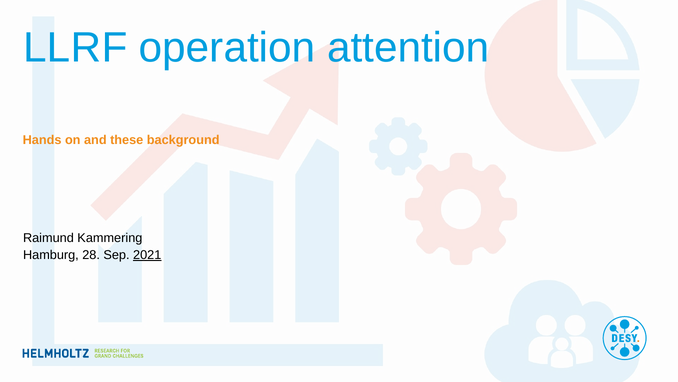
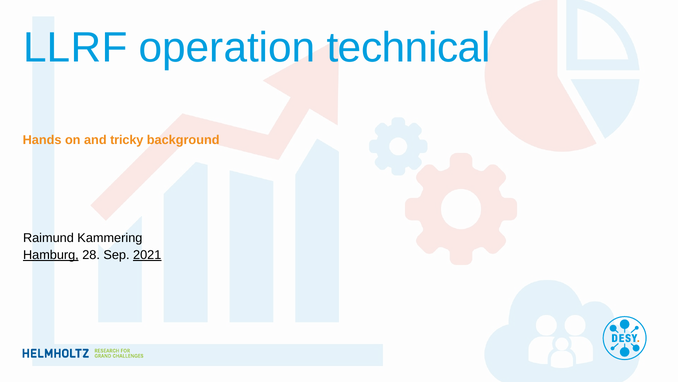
attention: attention -> technical
these: these -> tricky
Hamburg underline: none -> present
